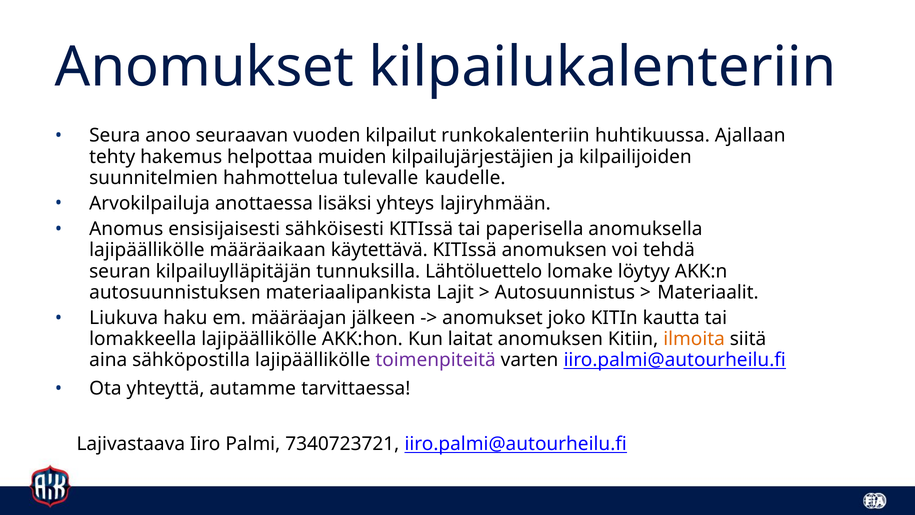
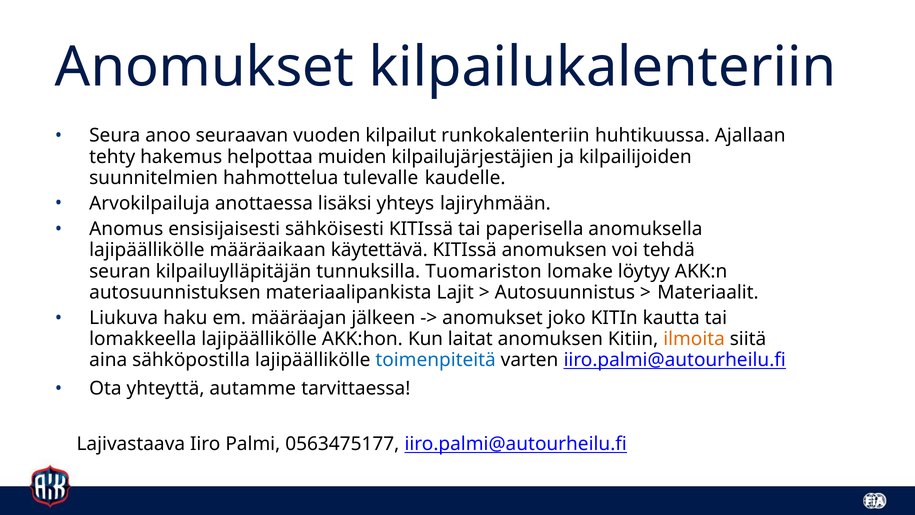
Lähtöluettelo: Lähtöluettelo -> Tuomariston
toimenpiteitä colour: purple -> blue
7340723721: 7340723721 -> 0563475177
